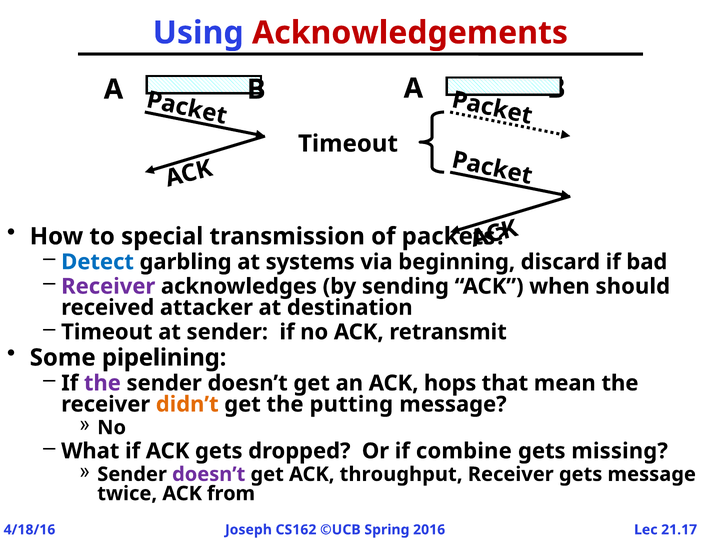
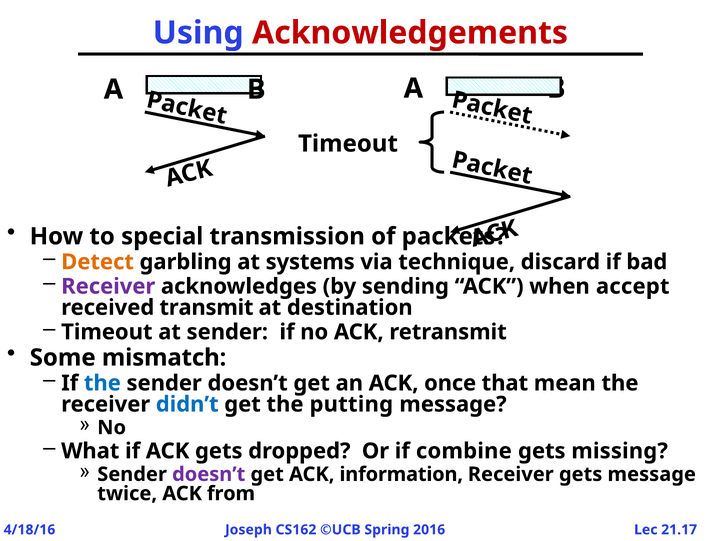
Detect colour: blue -> orange
beginning: beginning -> technique
should: should -> accept
attacker: attacker -> transmit
pipelining: pipelining -> mismatch
the at (102, 383) colour: purple -> blue
hops: hops -> once
didn’t colour: orange -> blue
throughput: throughput -> information
